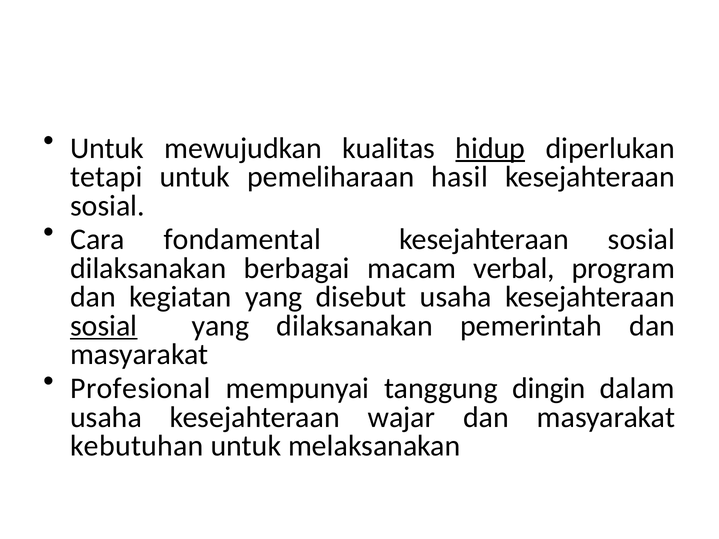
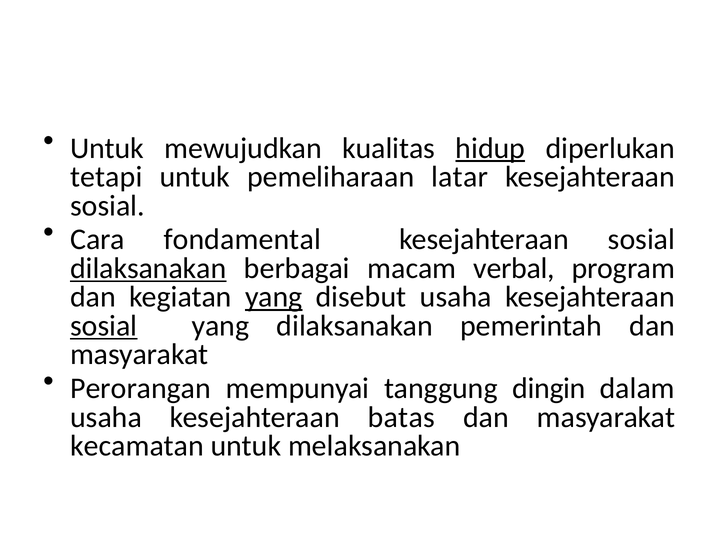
hasil: hasil -> latar
dilaksanakan at (148, 268) underline: none -> present
yang at (274, 297) underline: none -> present
Profesional: Profesional -> Perorangan
wajar: wajar -> batas
kebutuhan: kebutuhan -> kecamatan
